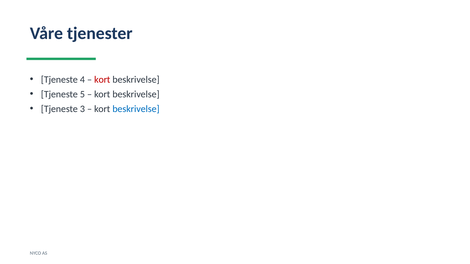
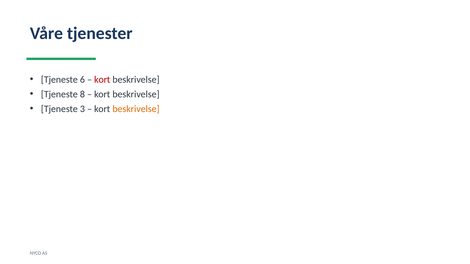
4: 4 -> 6
5: 5 -> 8
beskrivelse at (136, 109) colour: blue -> orange
